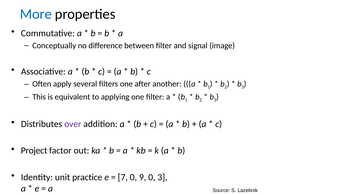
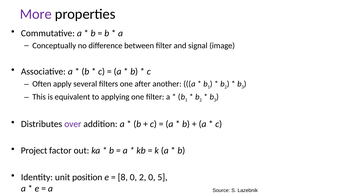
More colour: blue -> purple
practice: practice -> position
7: 7 -> 8
0 9: 9 -> 2
0 3: 3 -> 5
